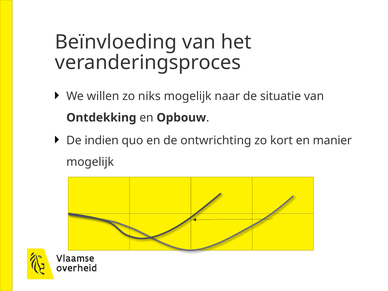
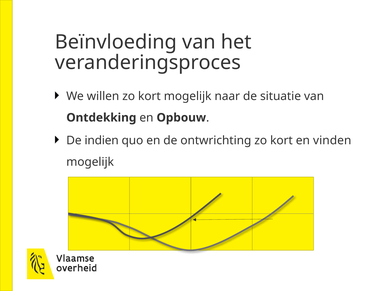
willen zo niks: niks -> kort
manier: manier -> vinden
